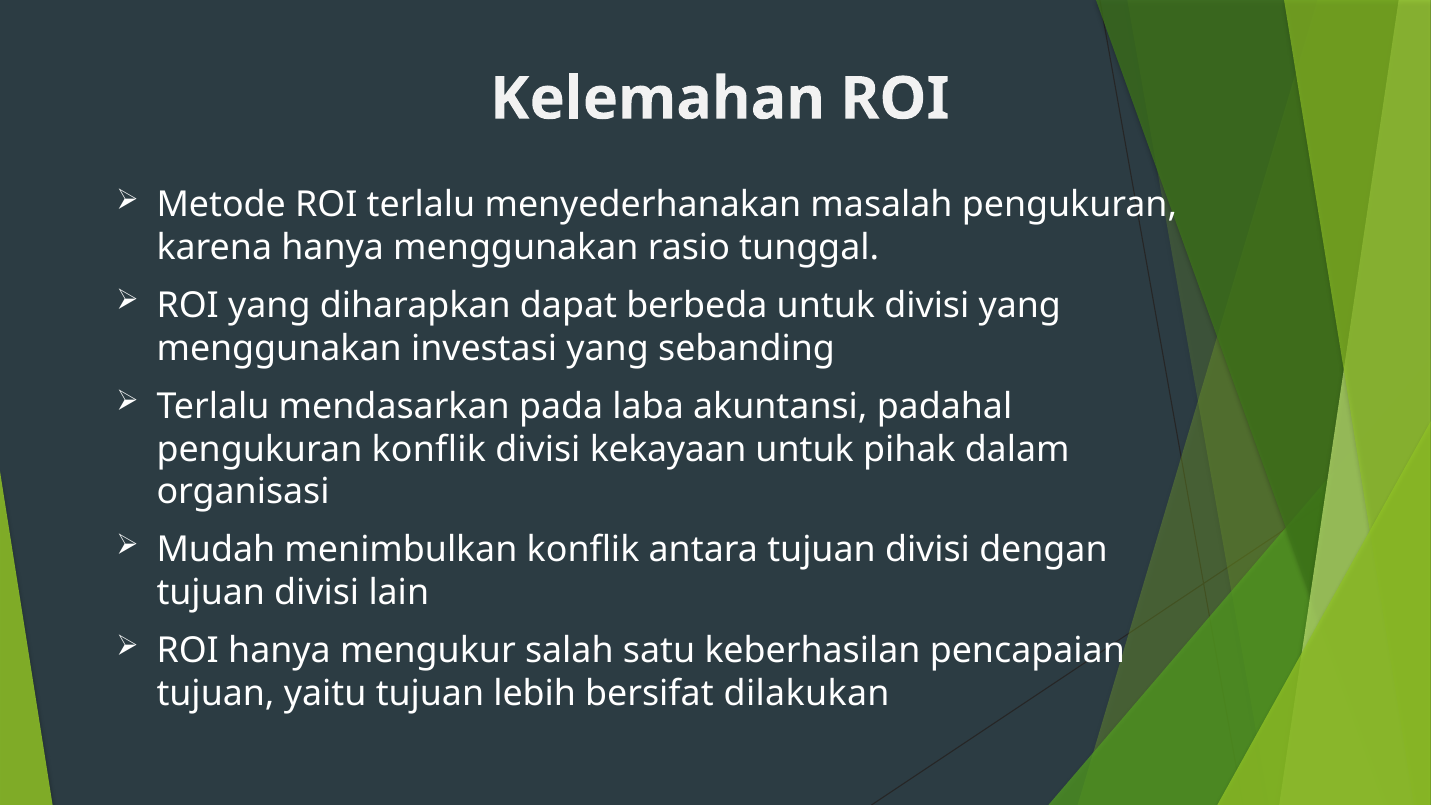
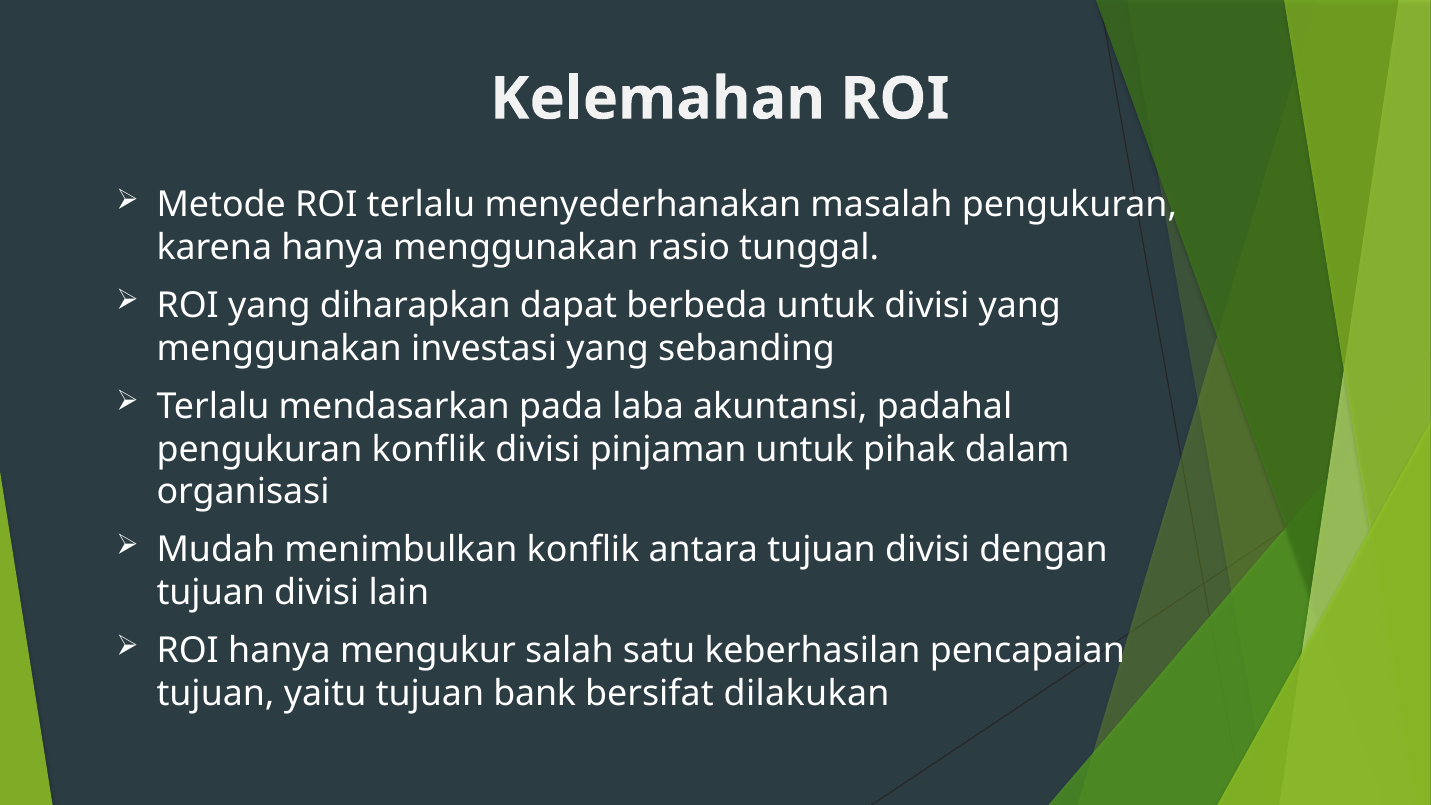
kekayaan: kekayaan -> pinjaman
lebih: lebih -> bank
